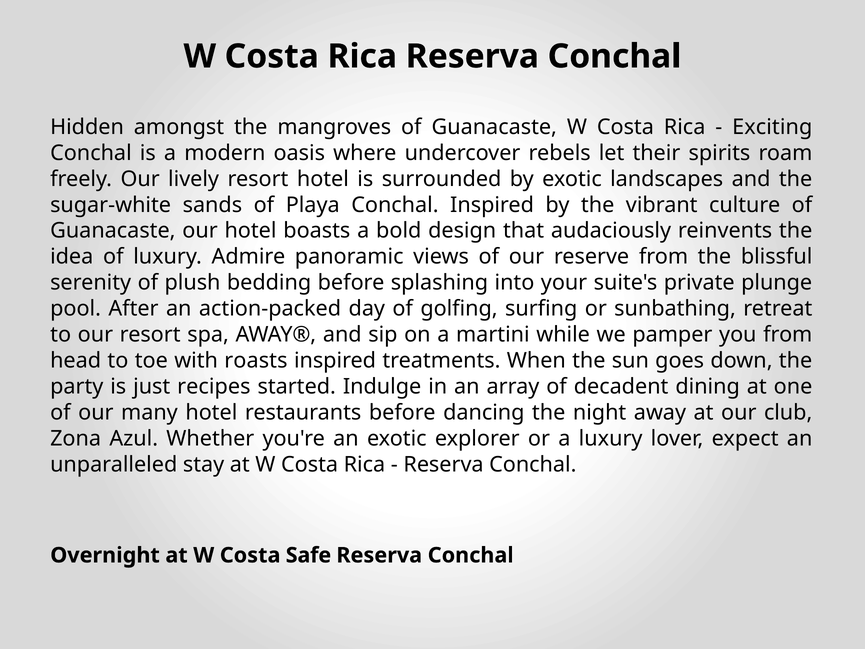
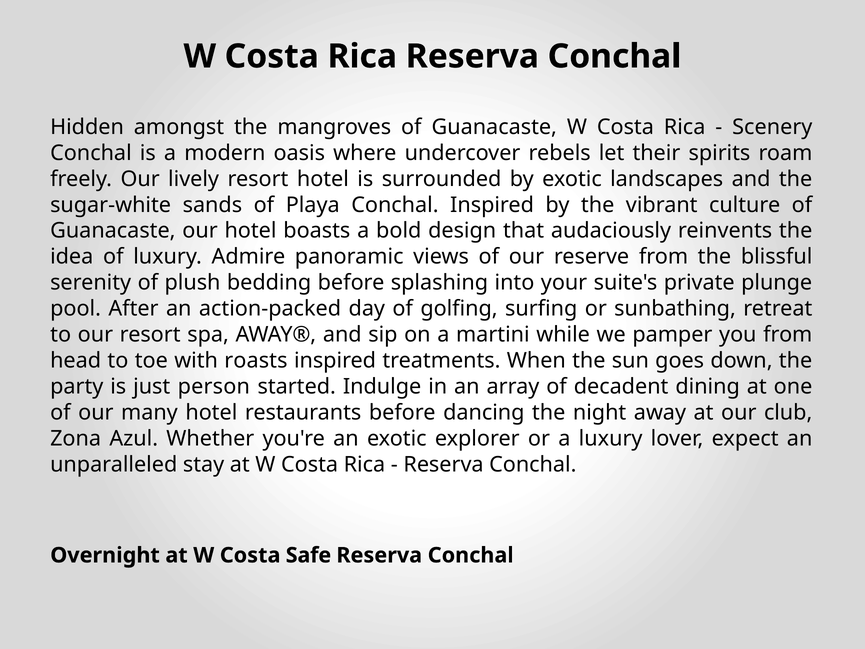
Exciting: Exciting -> Scenery
recipes: recipes -> person
